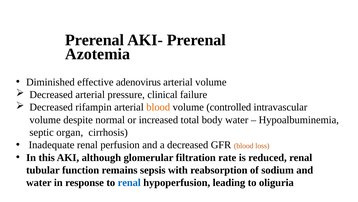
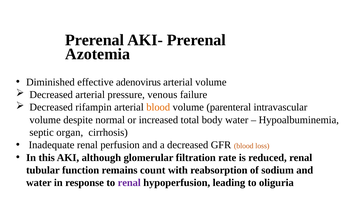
clinical: clinical -> venous
controlled: controlled -> parenteral
sepsis: sepsis -> count
renal at (129, 182) colour: blue -> purple
